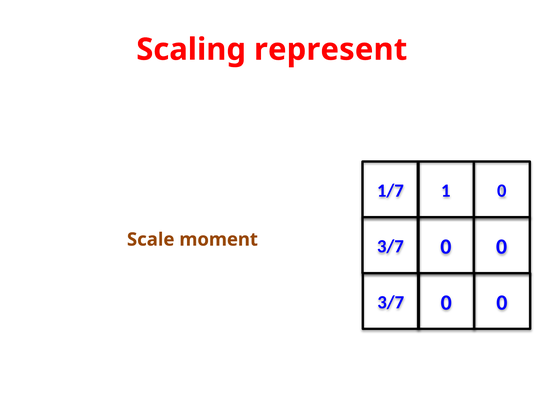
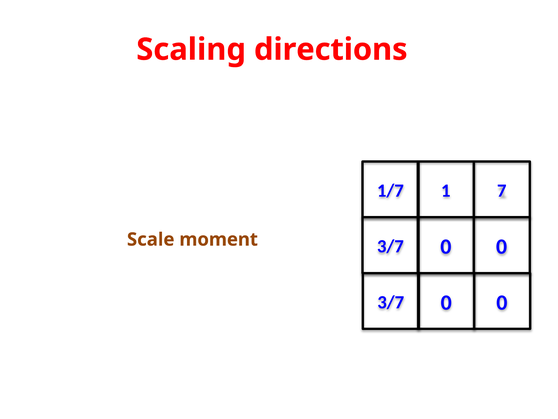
represent: represent -> directions
1 0: 0 -> 7
